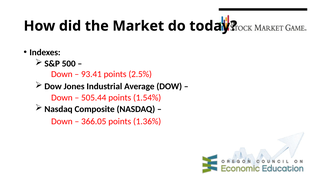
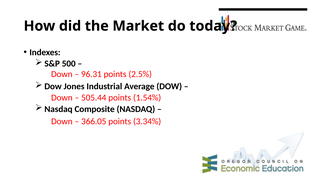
93.41: 93.41 -> 96.31
1.36%: 1.36% -> 3.34%
